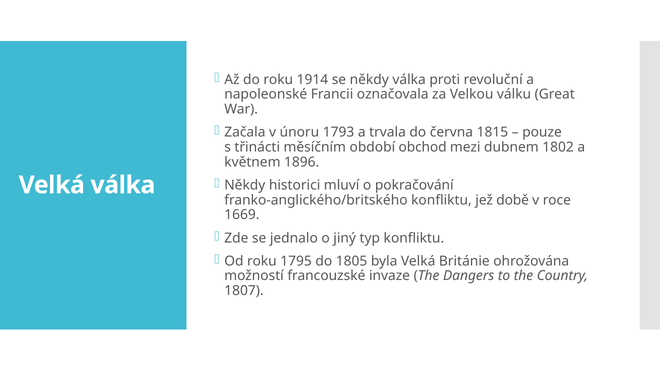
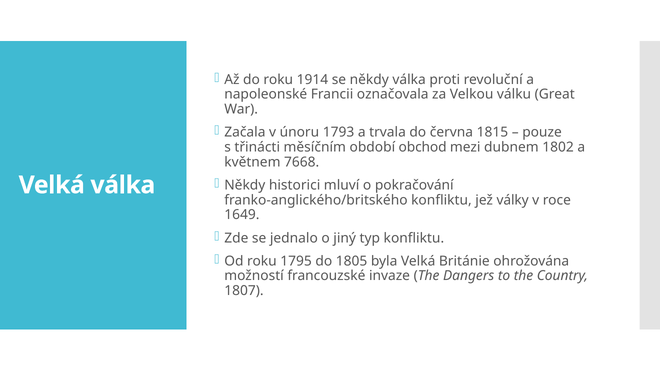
1896: 1896 -> 7668
době: době -> války
1669: 1669 -> 1649
